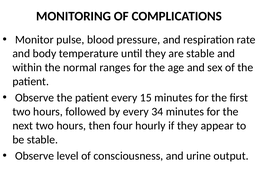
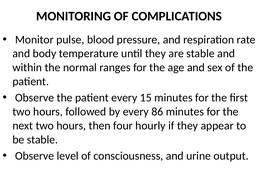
34: 34 -> 86
